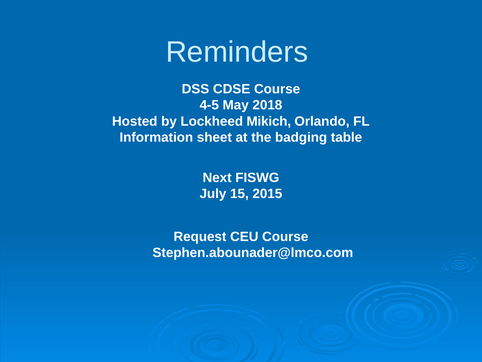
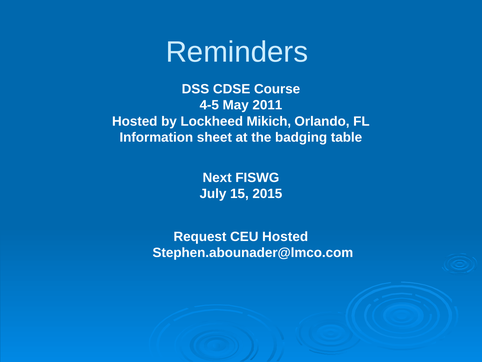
2018: 2018 -> 2011
CEU Course: Course -> Hosted
